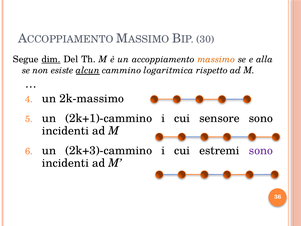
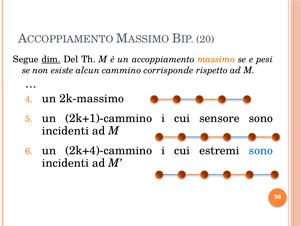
30: 30 -> 20
alla: alla -> pesi
alcun underline: present -> none
logaritmica: logaritmica -> corrisponde
2k+3)-cammino: 2k+3)-cammino -> 2k+4)-cammino
sono at (261, 150) colour: purple -> blue
